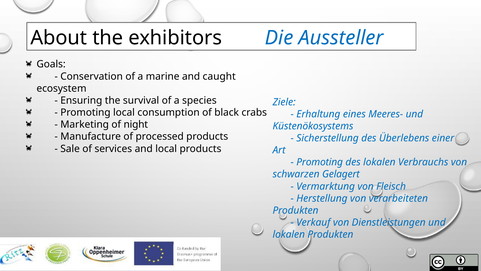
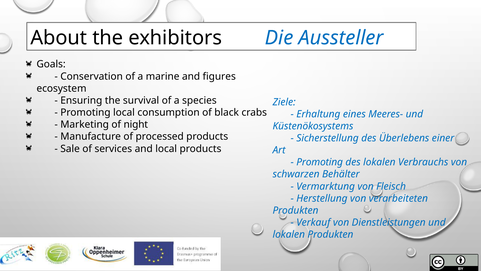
caught: caught -> figures
Gelagert: Gelagert -> Behälter
